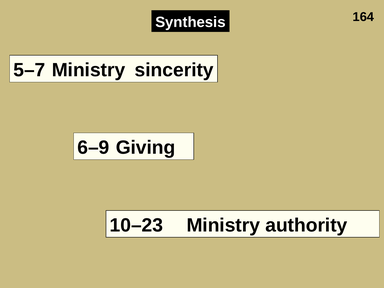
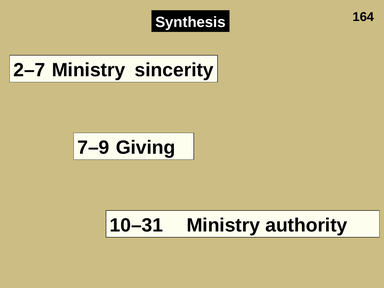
5–7: 5–7 -> 2–7
6–9: 6–9 -> 7–9
10–23: 10–23 -> 10–31
